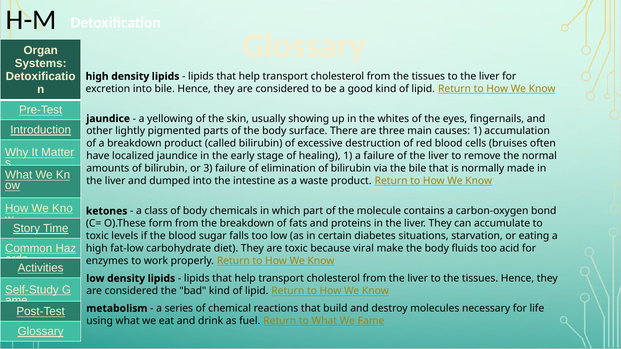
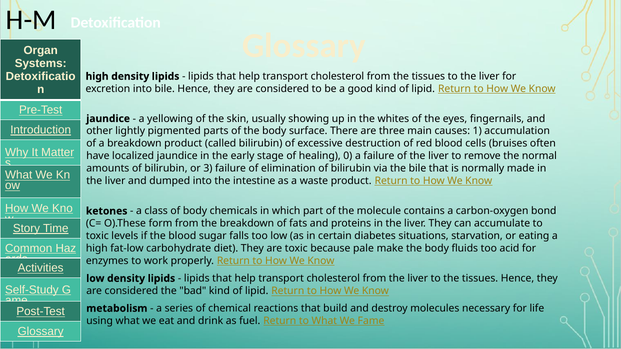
healing 1: 1 -> 0
viral: viral -> pale
